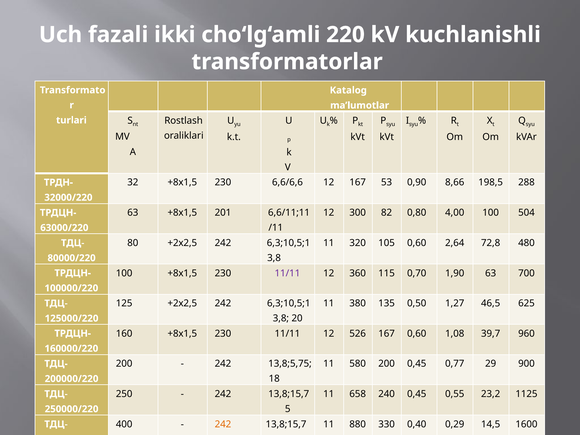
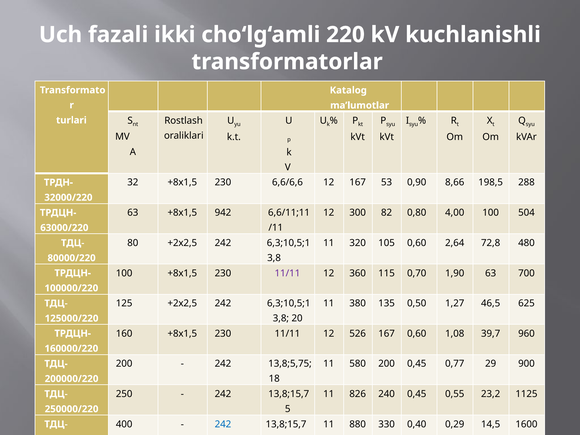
201: 201 -> 942
658: 658 -> 826
242 at (223, 424) colour: orange -> blue
